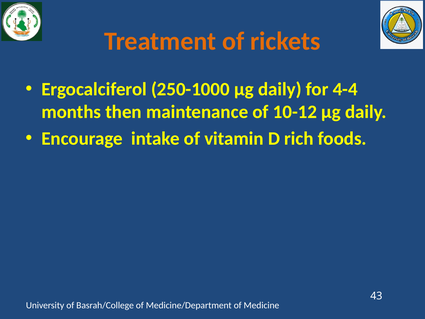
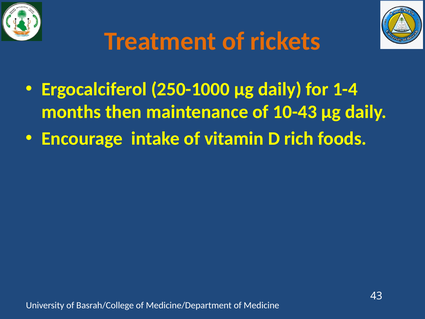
4-4: 4-4 -> 1-4
10-12: 10-12 -> 10-43
